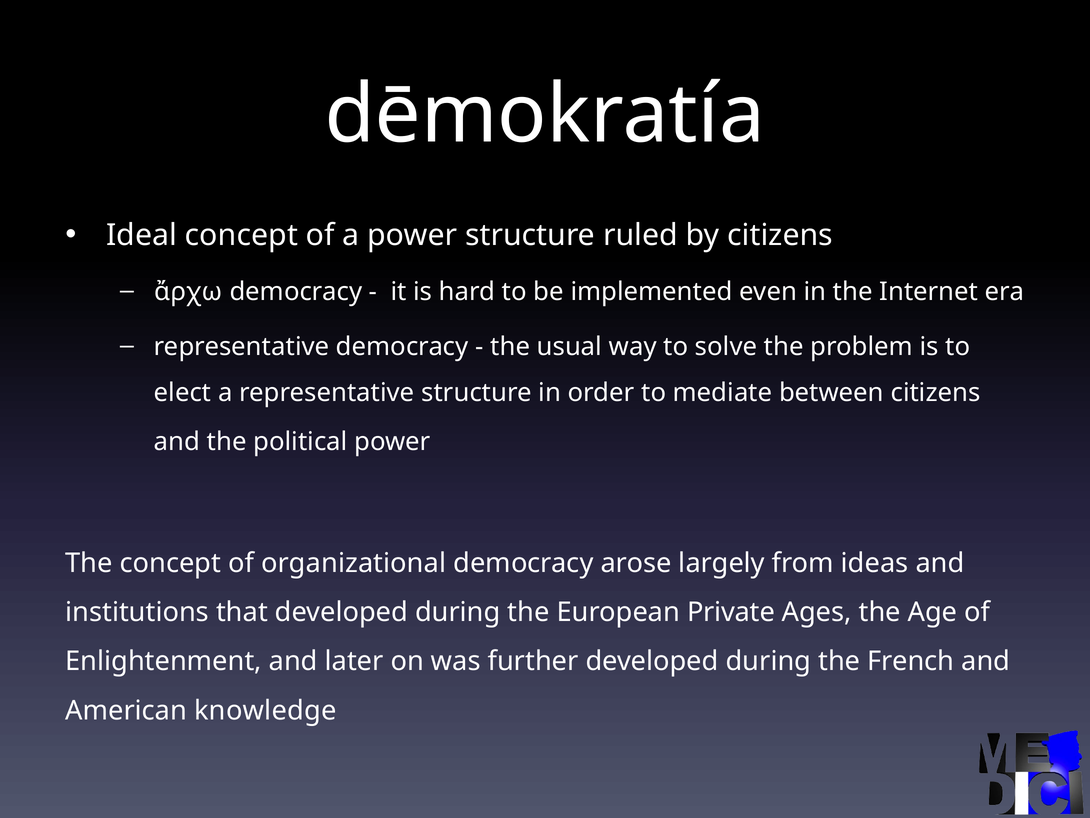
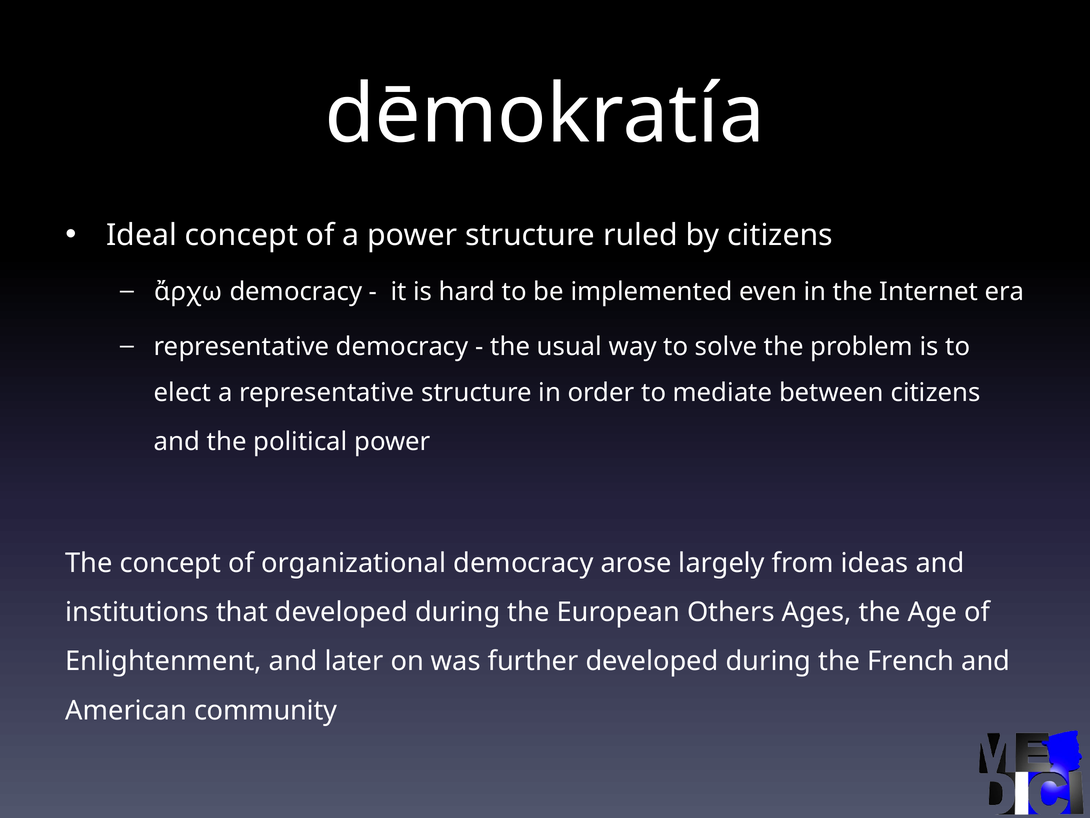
Private: Private -> Others
knowledge: knowledge -> community
